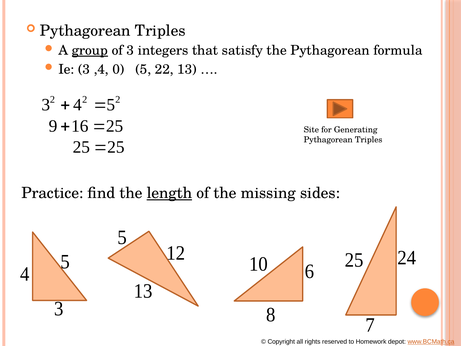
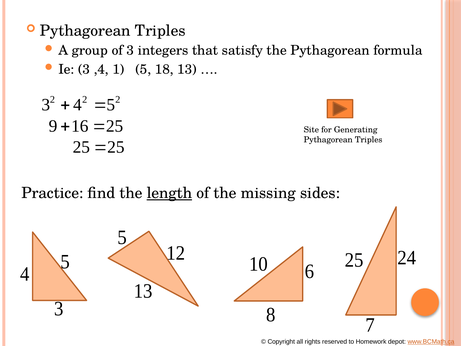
group underline: present -> none
0: 0 -> 1
22: 22 -> 18
